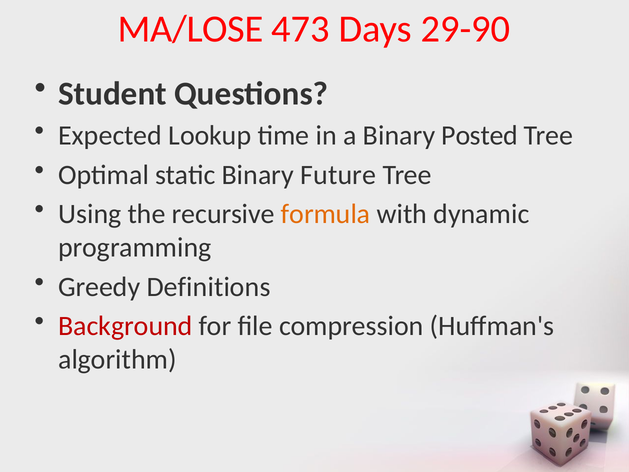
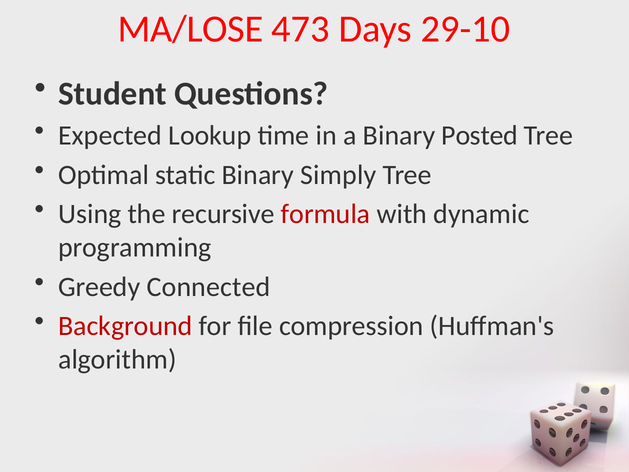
29-90: 29-90 -> 29-10
Future: Future -> Simply
formula colour: orange -> red
Definitions: Definitions -> Connected
